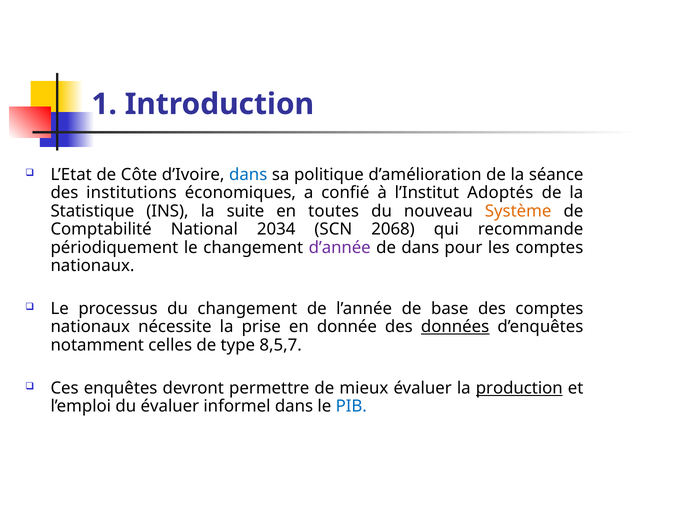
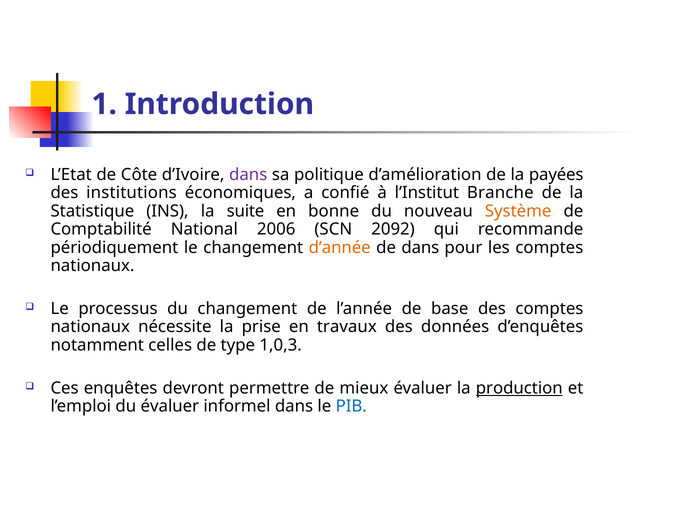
dans at (248, 175) colour: blue -> purple
séance: séance -> payées
Adoptés: Adoptés -> Branche
toutes: toutes -> bonne
2034: 2034 -> 2006
2068: 2068 -> 2092
d’année colour: purple -> orange
donnée: donnée -> travaux
données underline: present -> none
8,5,7: 8,5,7 -> 1,0,3
